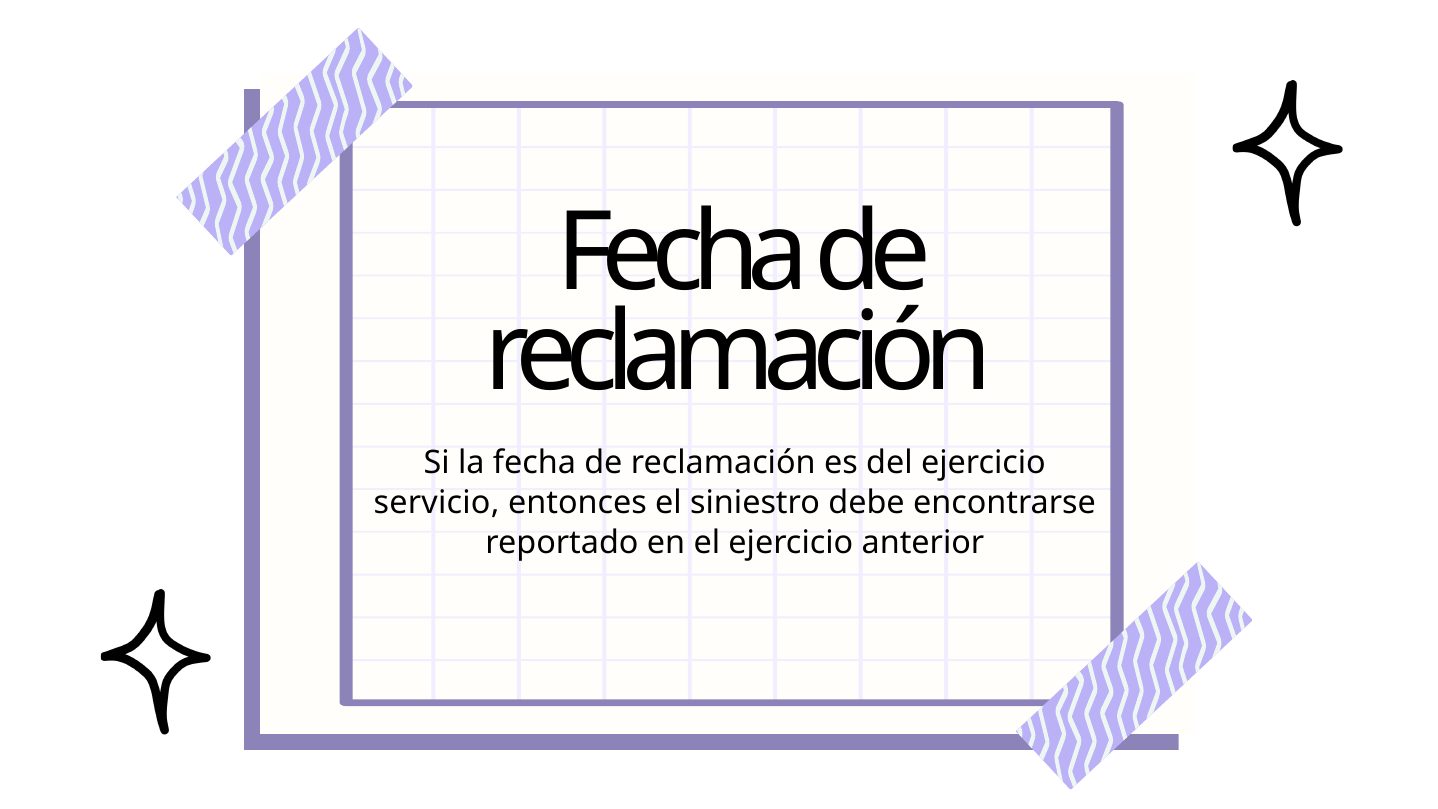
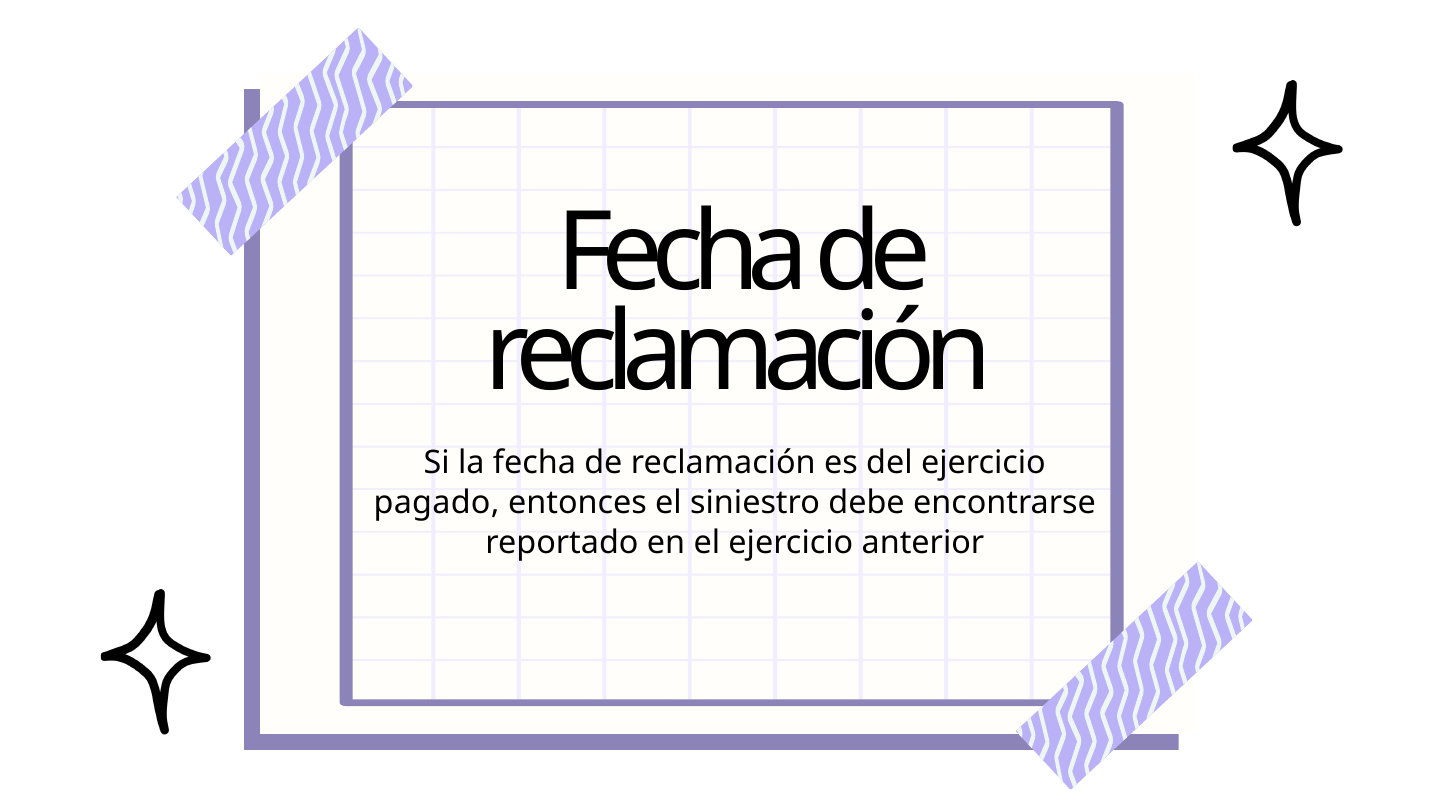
servicio: servicio -> pagado
